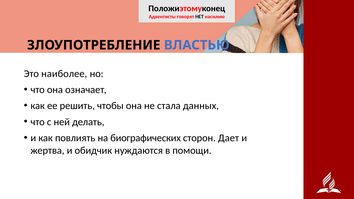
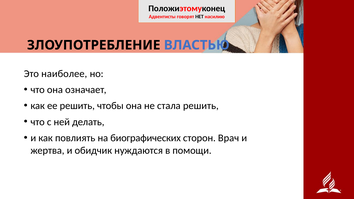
стала данных: данных -> решить
Дает: Дает -> Врач
